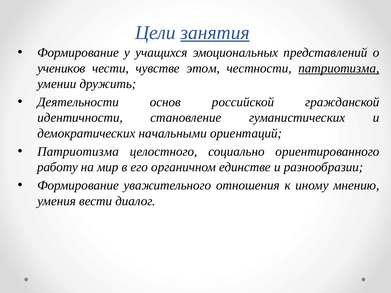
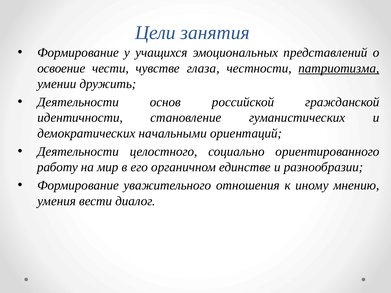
занятия underline: present -> none
учеников: учеников -> освоение
этом: этом -> глаза
Патриотизма at (78, 152): Патриотизма -> Деятельности
